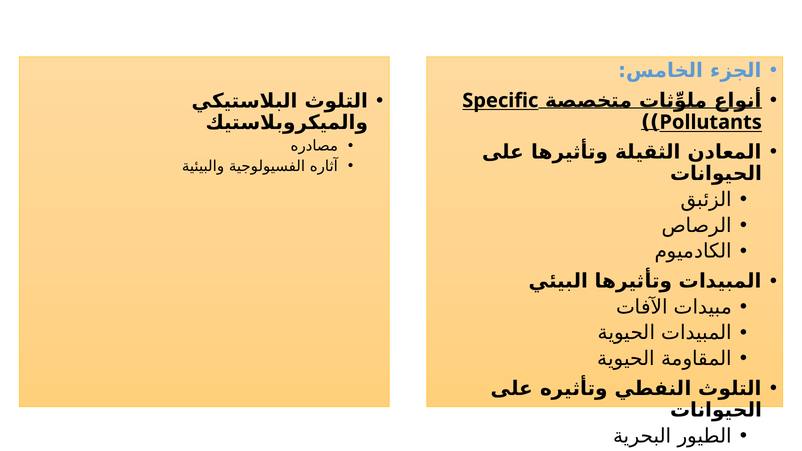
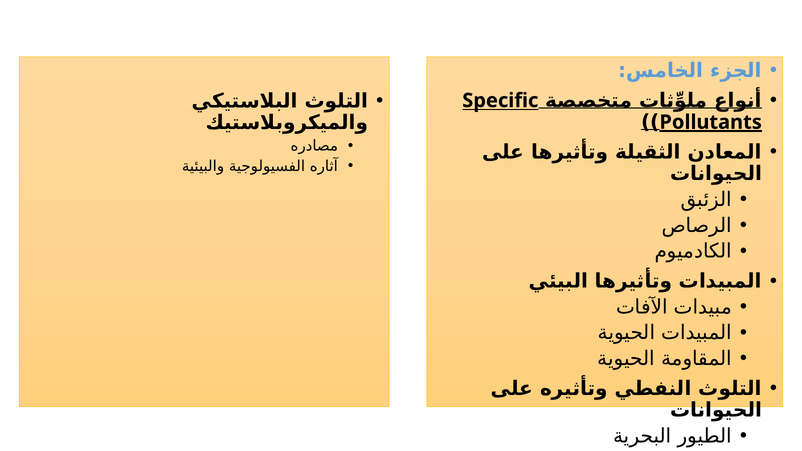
Pollutants underline: none -> present
